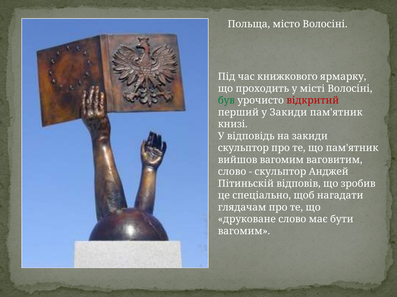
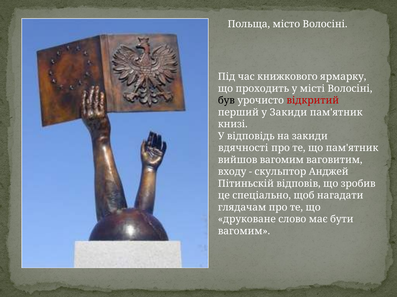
був colour: green -> black
скульптор at (243, 148): скульптор -> вдячності
слово at (232, 172): слово -> входу
